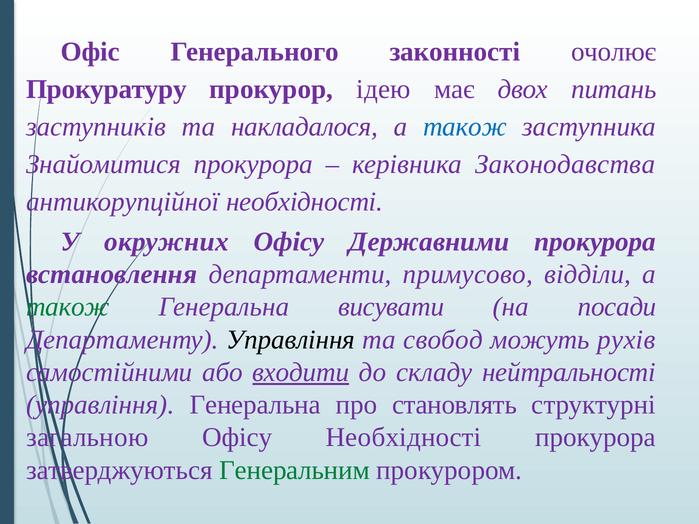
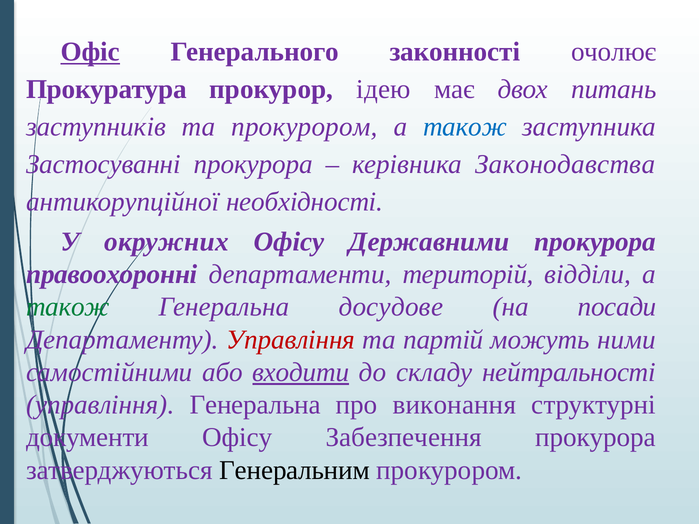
Офіс underline: none -> present
Прокуратуру: Прокуратуру -> Прокуратура
та накладалося: накладалося -> прокурором
Знайомитися: Знайомитися -> Застосуванні
встановлення: встановлення -> правоохоронні
примусово: примусово -> територій
висувати: висувати -> досудове
Управління at (291, 340) colour: black -> red
свобод: свобод -> партій
рухів: рухів -> ними
становлять: становлять -> виконання
загальною: загальною -> документи
Офісу Необхідності: Необхідності -> Забезпечення
Генеральним colour: green -> black
